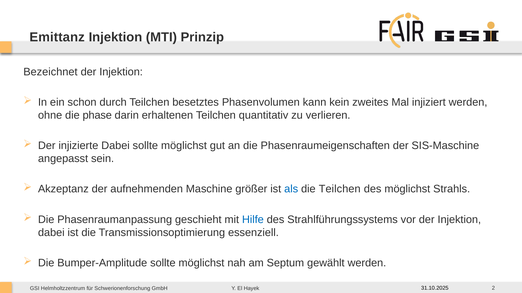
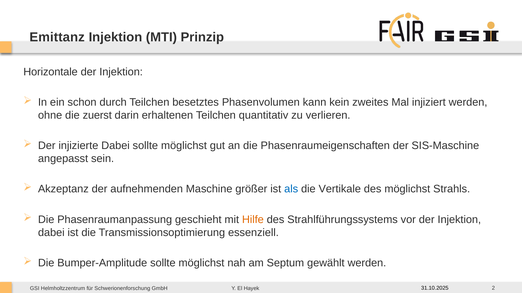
Bezeichnet: Bezeichnet -> Horizontale
phase: phase -> zuerst
die Teilchen: Teilchen -> Vertikale
Hilfe colour: blue -> orange
